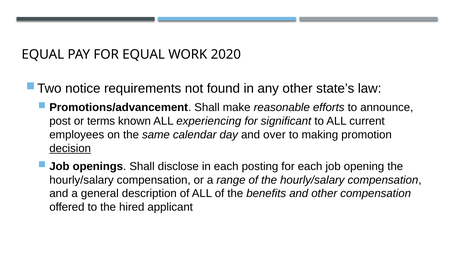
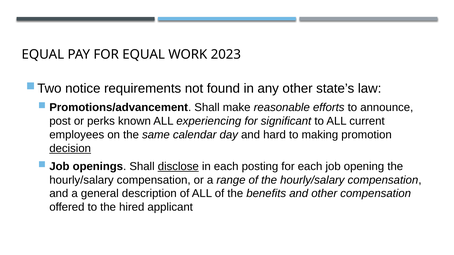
2020: 2020 -> 2023
terms: terms -> perks
over: over -> hard
disclose underline: none -> present
